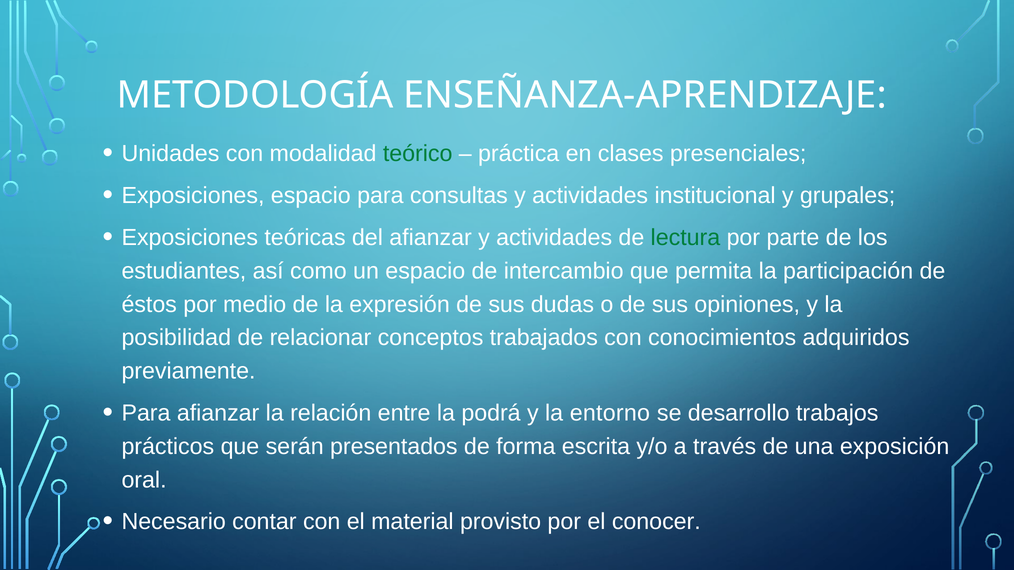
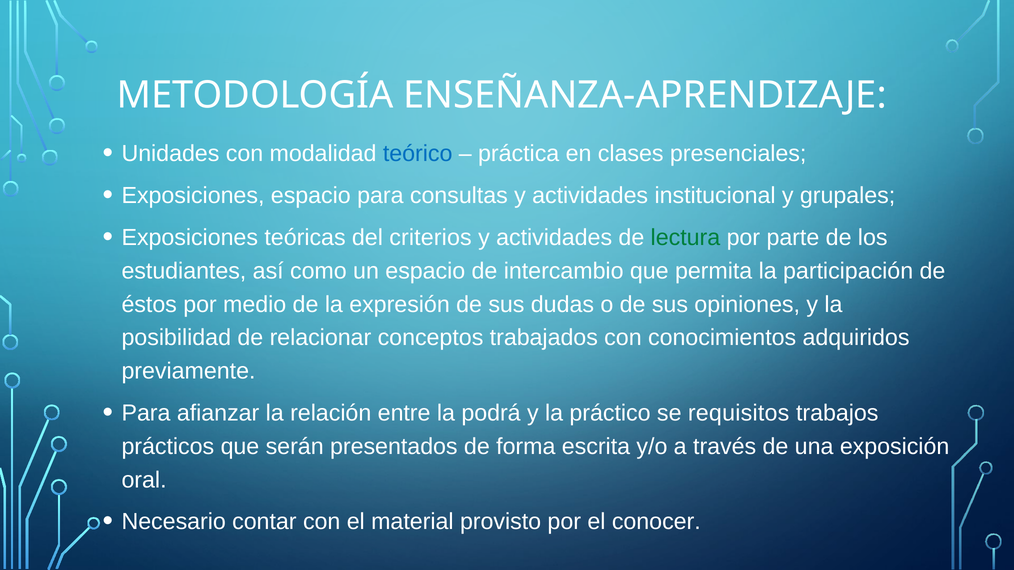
teórico colour: green -> blue
del afianzar: afianzar -> criterios
entorno: entorno -> práctico
desarrollo: desarrollo -> requisitos
